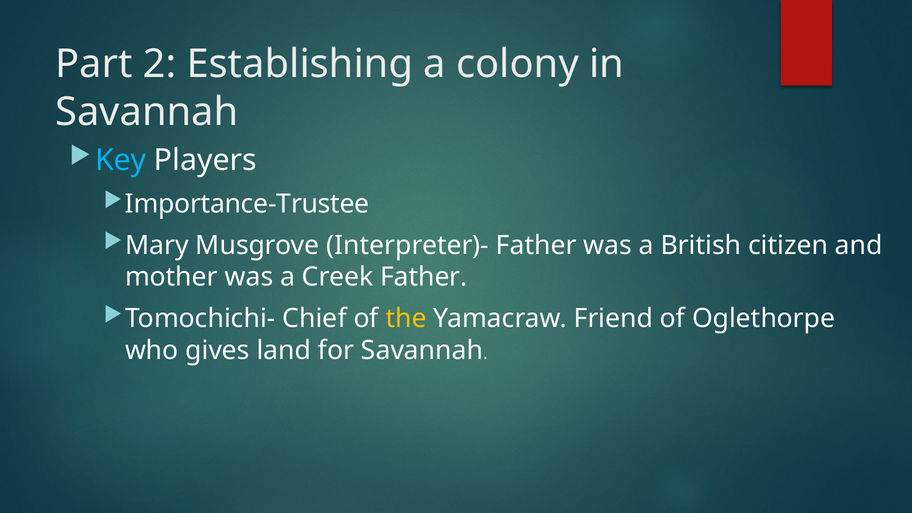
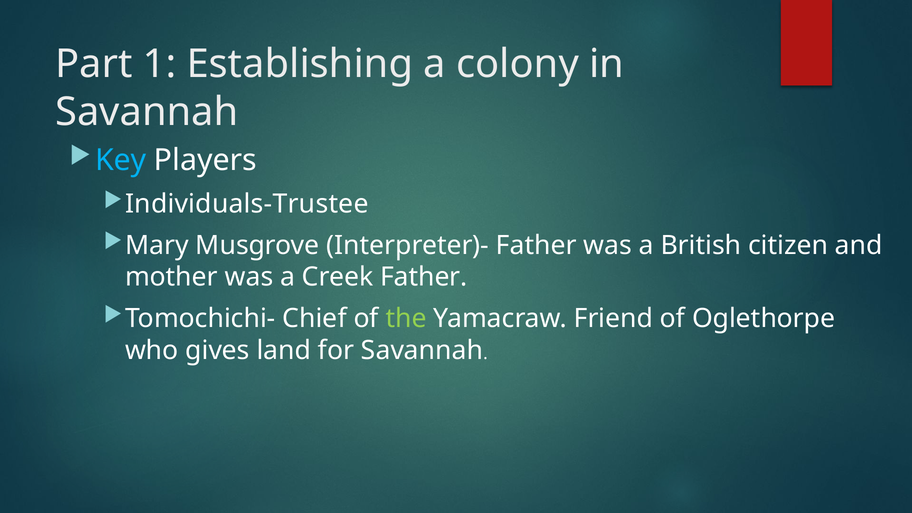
2: 2 -> 1
Importance-Trustee: Importance-Trustee -> Individuals-Trustee
the colour: yellow -> light green
